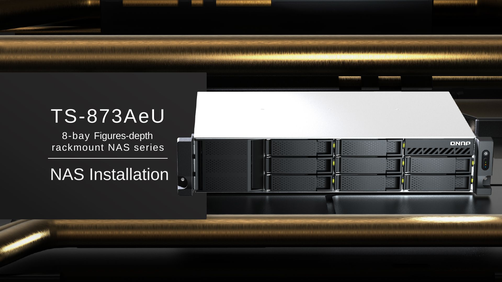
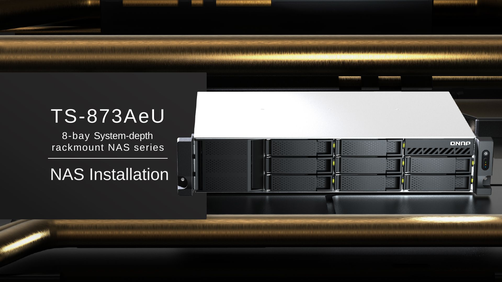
Figures-depth: Figures-depth -> System-depth
